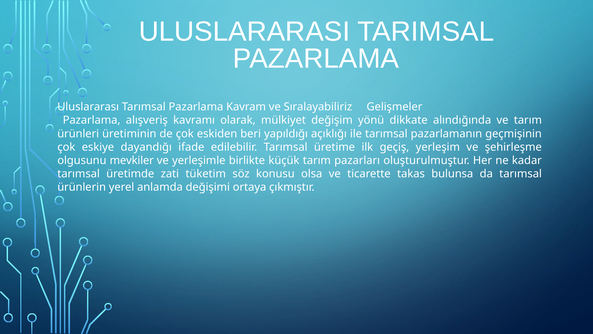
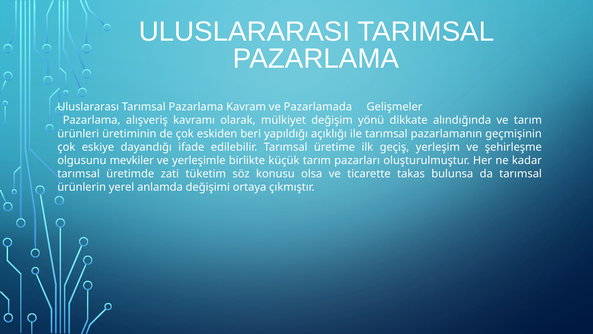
Sıralayabiliriz: Sıralayabiliriz -> Pazarlamada
